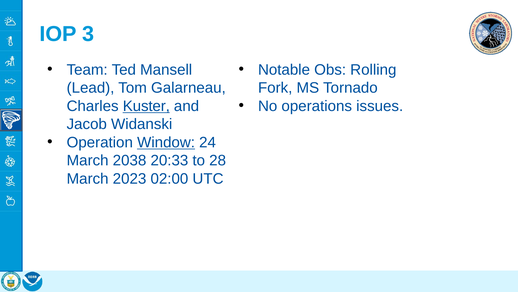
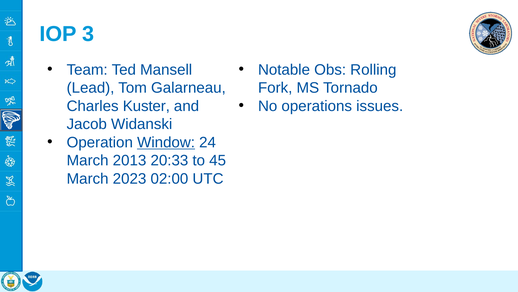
Kuster underline: present -> none
2038: 2038 -> 2013
28: 28 -> 45
